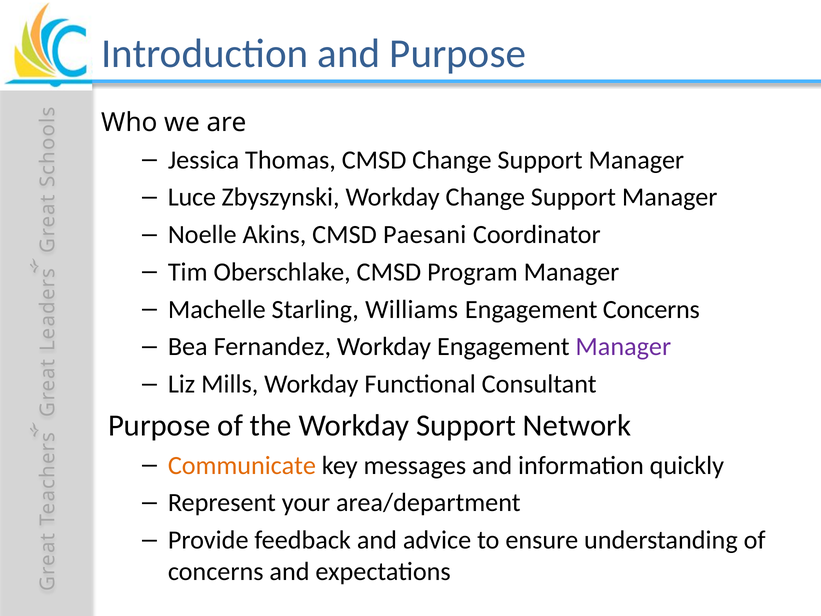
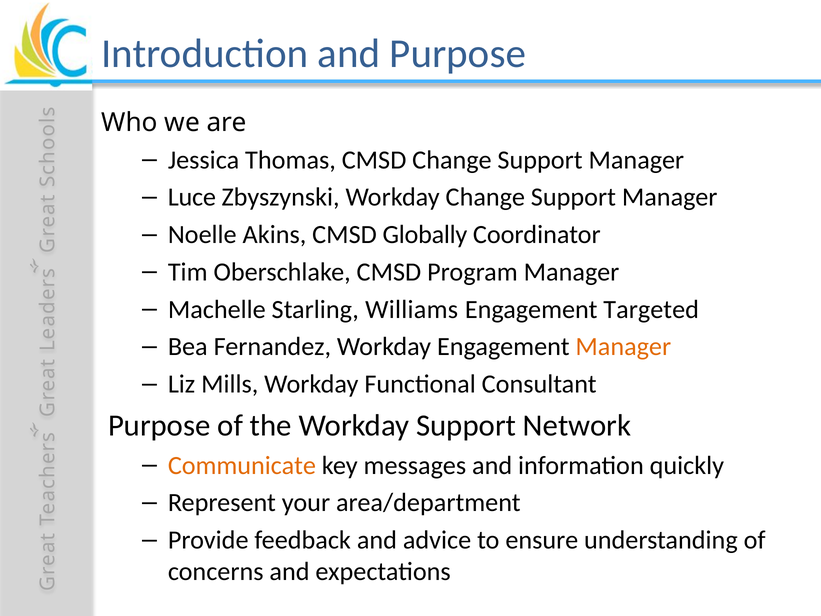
Paesani: Paesani -> Globally
Engagement Concerns: Concerns -> Targeted
Manager at (623, 347) colour: purple -> orange
